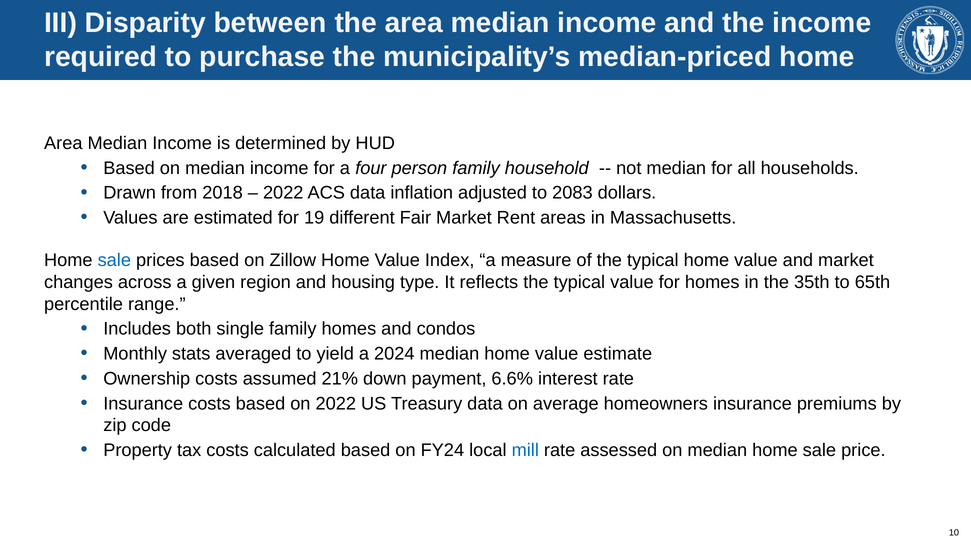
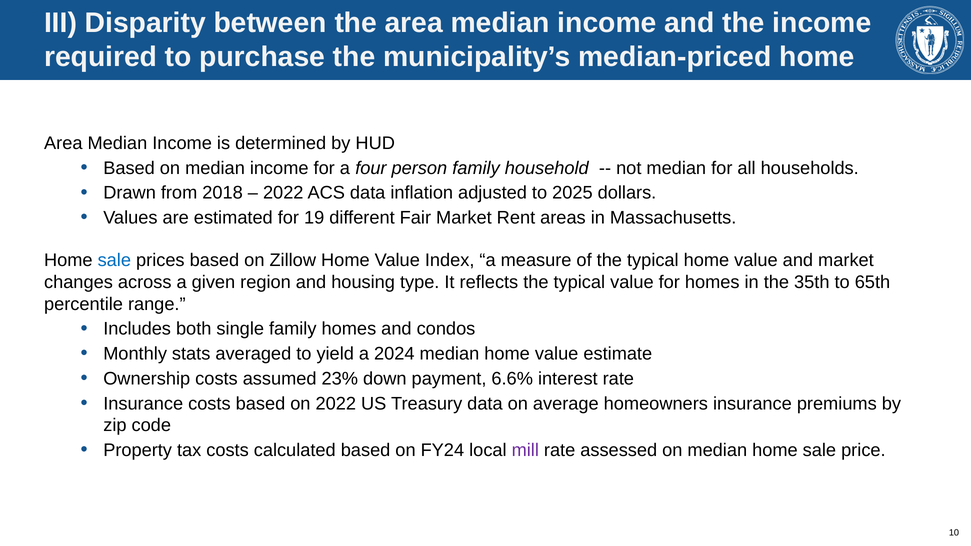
2083: 2083 -> 2025
21%: 21% -> 23%
mill colour: blue -> purple
